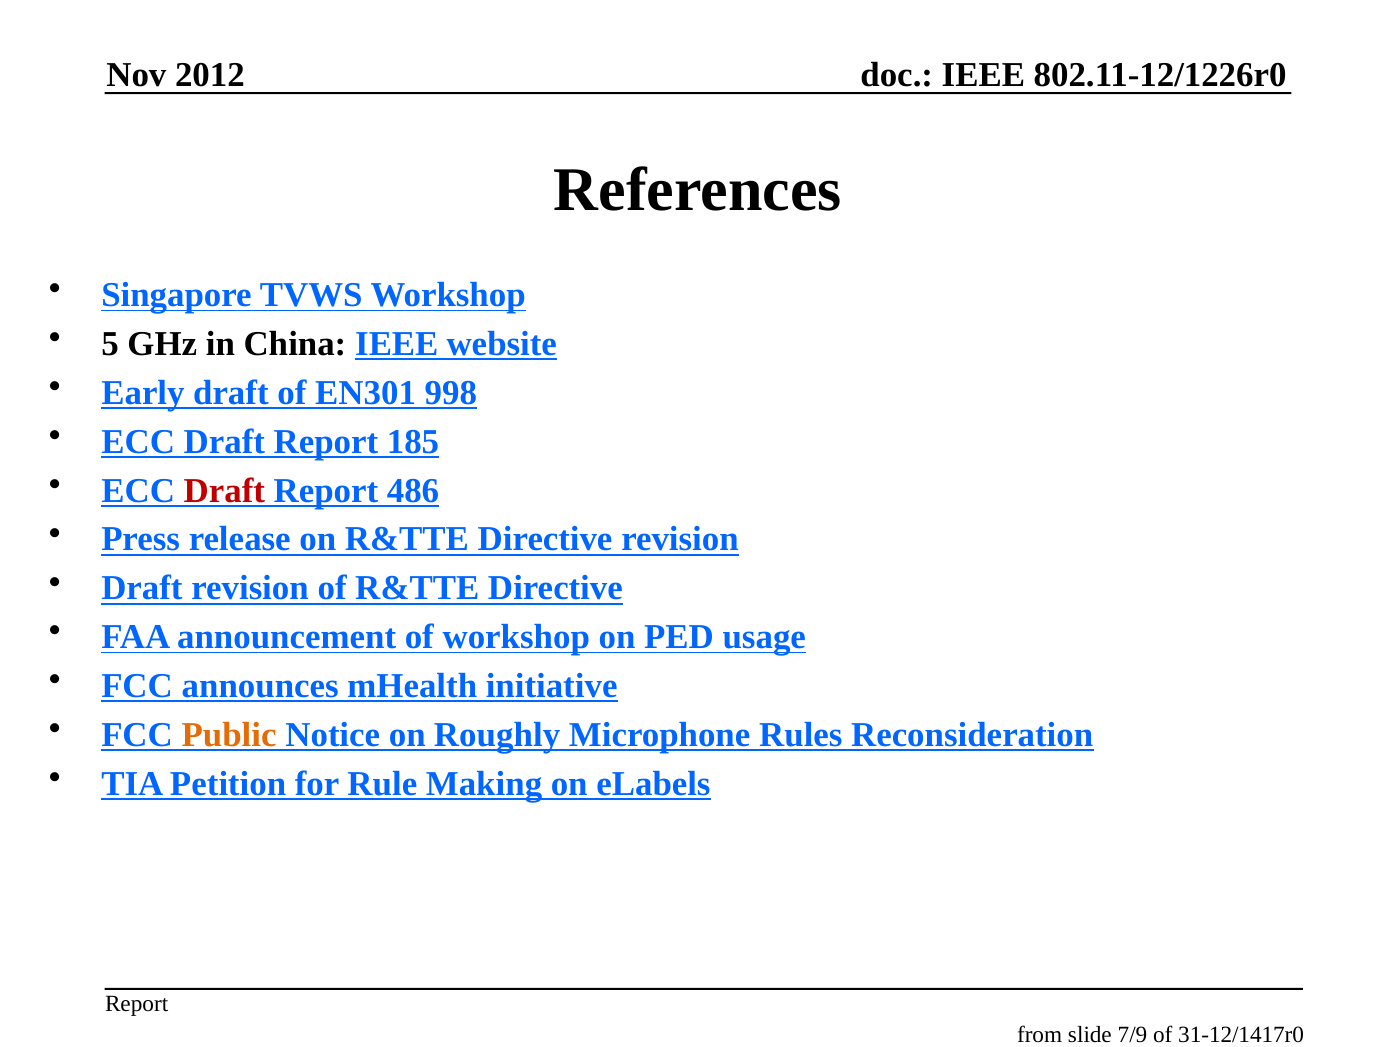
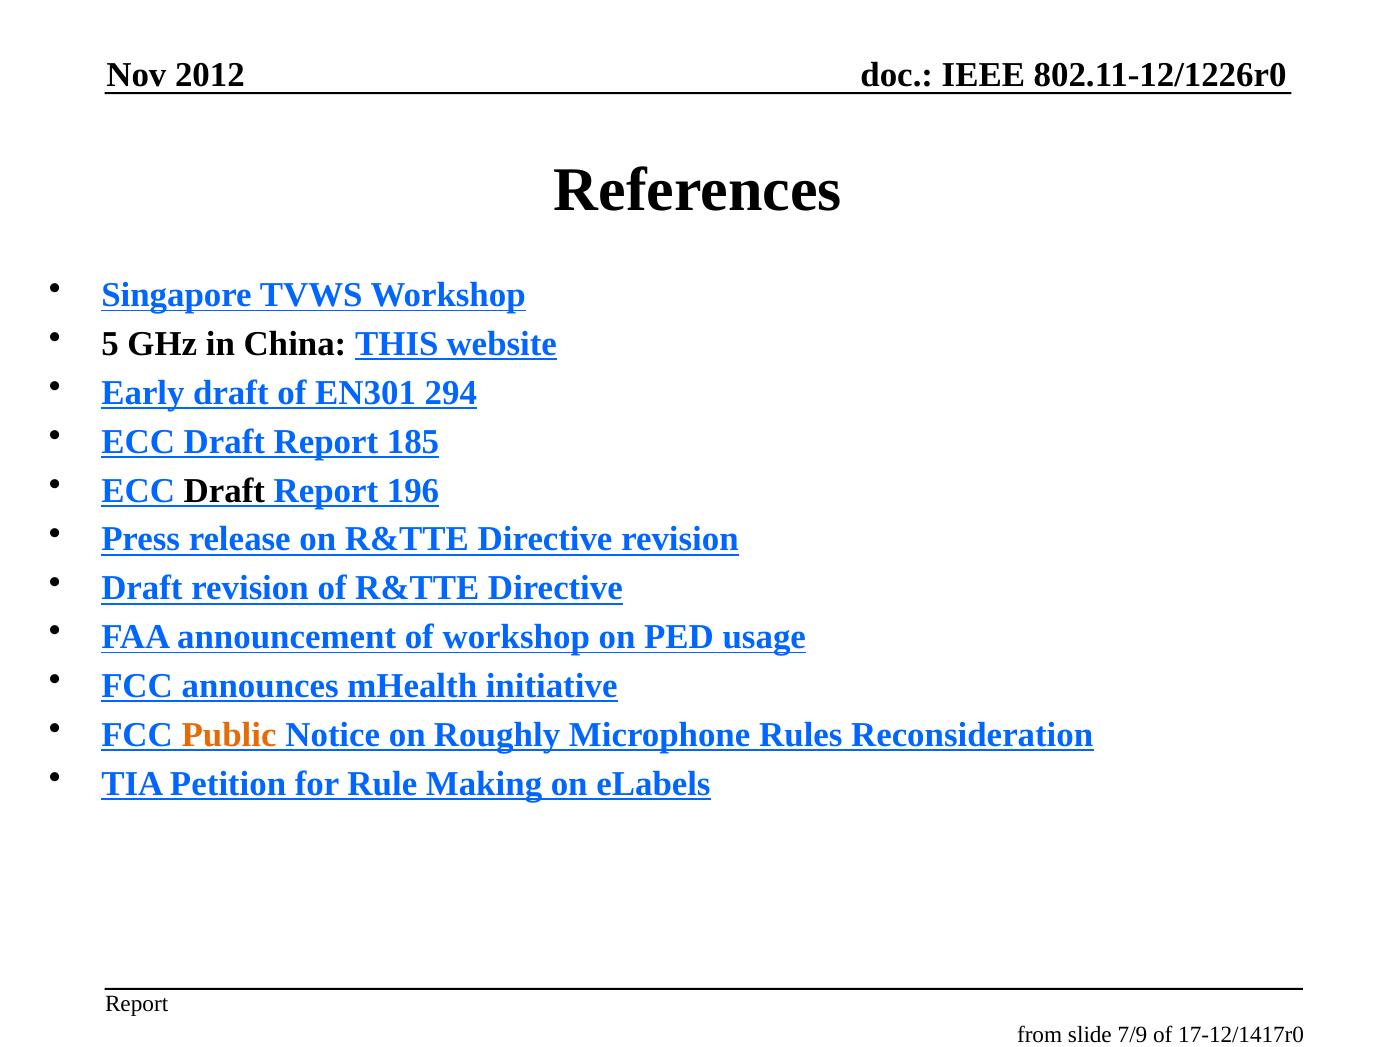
China IEEE: IEEE -> THIS
998: 998 -> 294
Draft at (224, 490) colour: red -> black
486: 486 -> 196
31-12/1417r0: 31-12/1417r0 -> 17-12/1417r0
